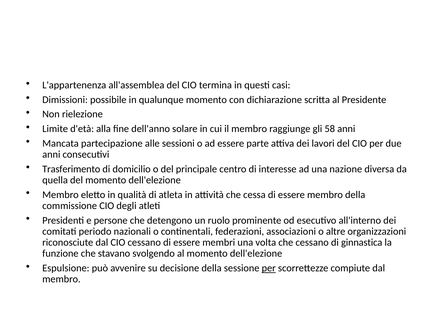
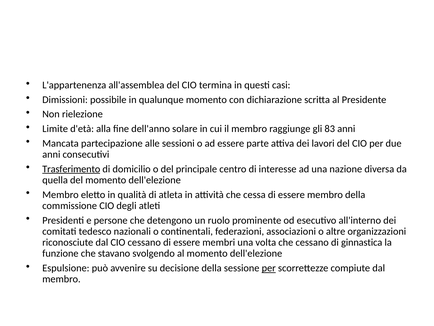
58: 58 -> 83
Trasferimento underline: none -> present
periodo: periodo -> tedesco
